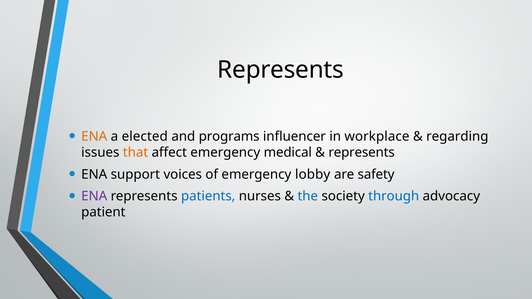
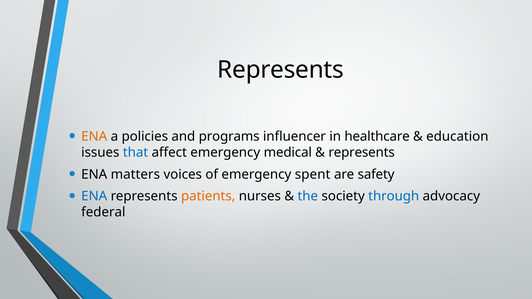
elected: elected -> policies
workplace: workplace -> healthcare
regarding: regarding -> education
that colour: orange -> blue
support: support -> matters
lobby: lobby -> spent
ENA at (94, 196) colour: purple -> blue
patients colour: blue -> orange
patient: patient -> federal
